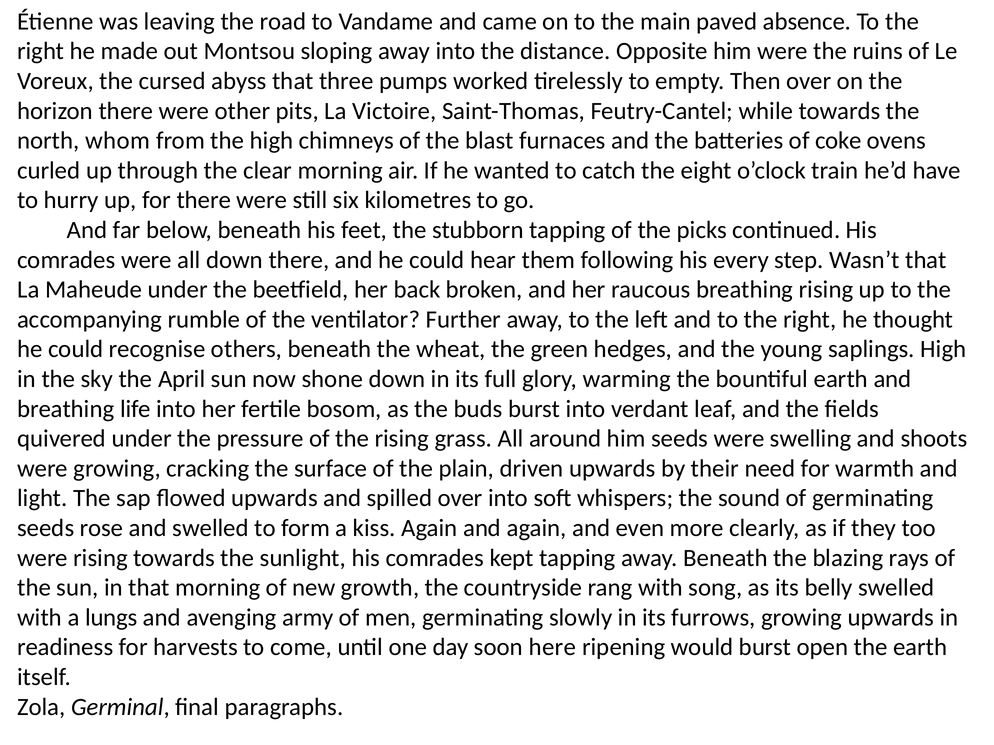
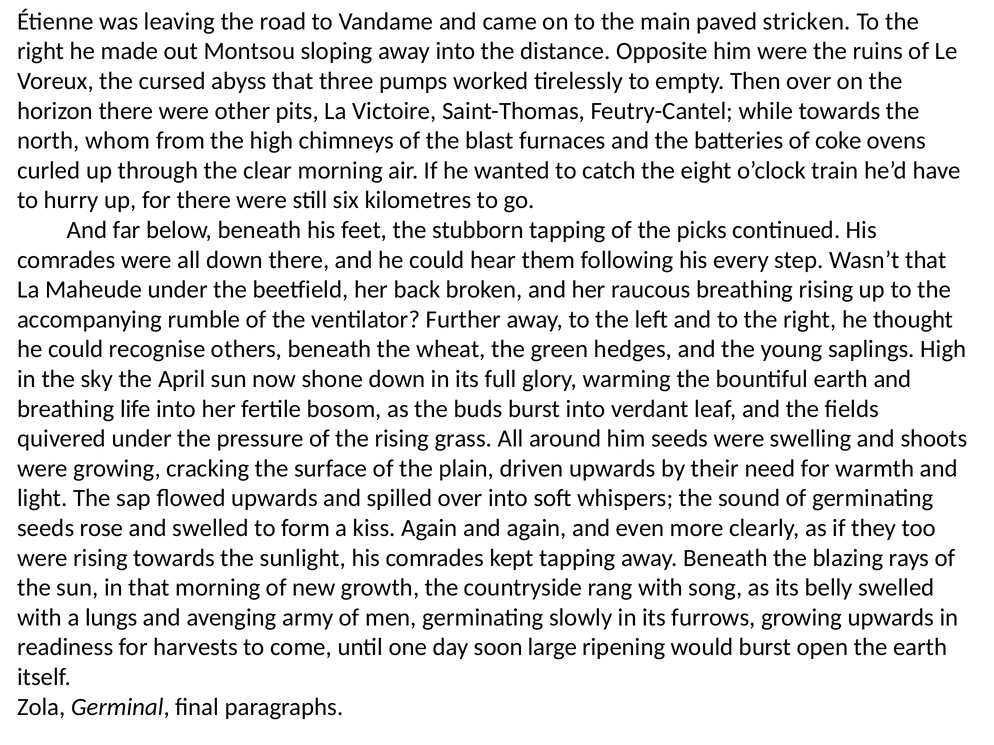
absence: absence -> stricken
here: here -> large
